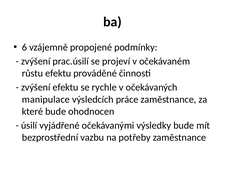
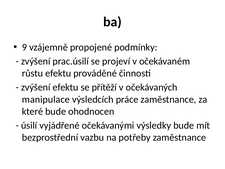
6: 6 -> 9
rychle: rychle -> přítěží
